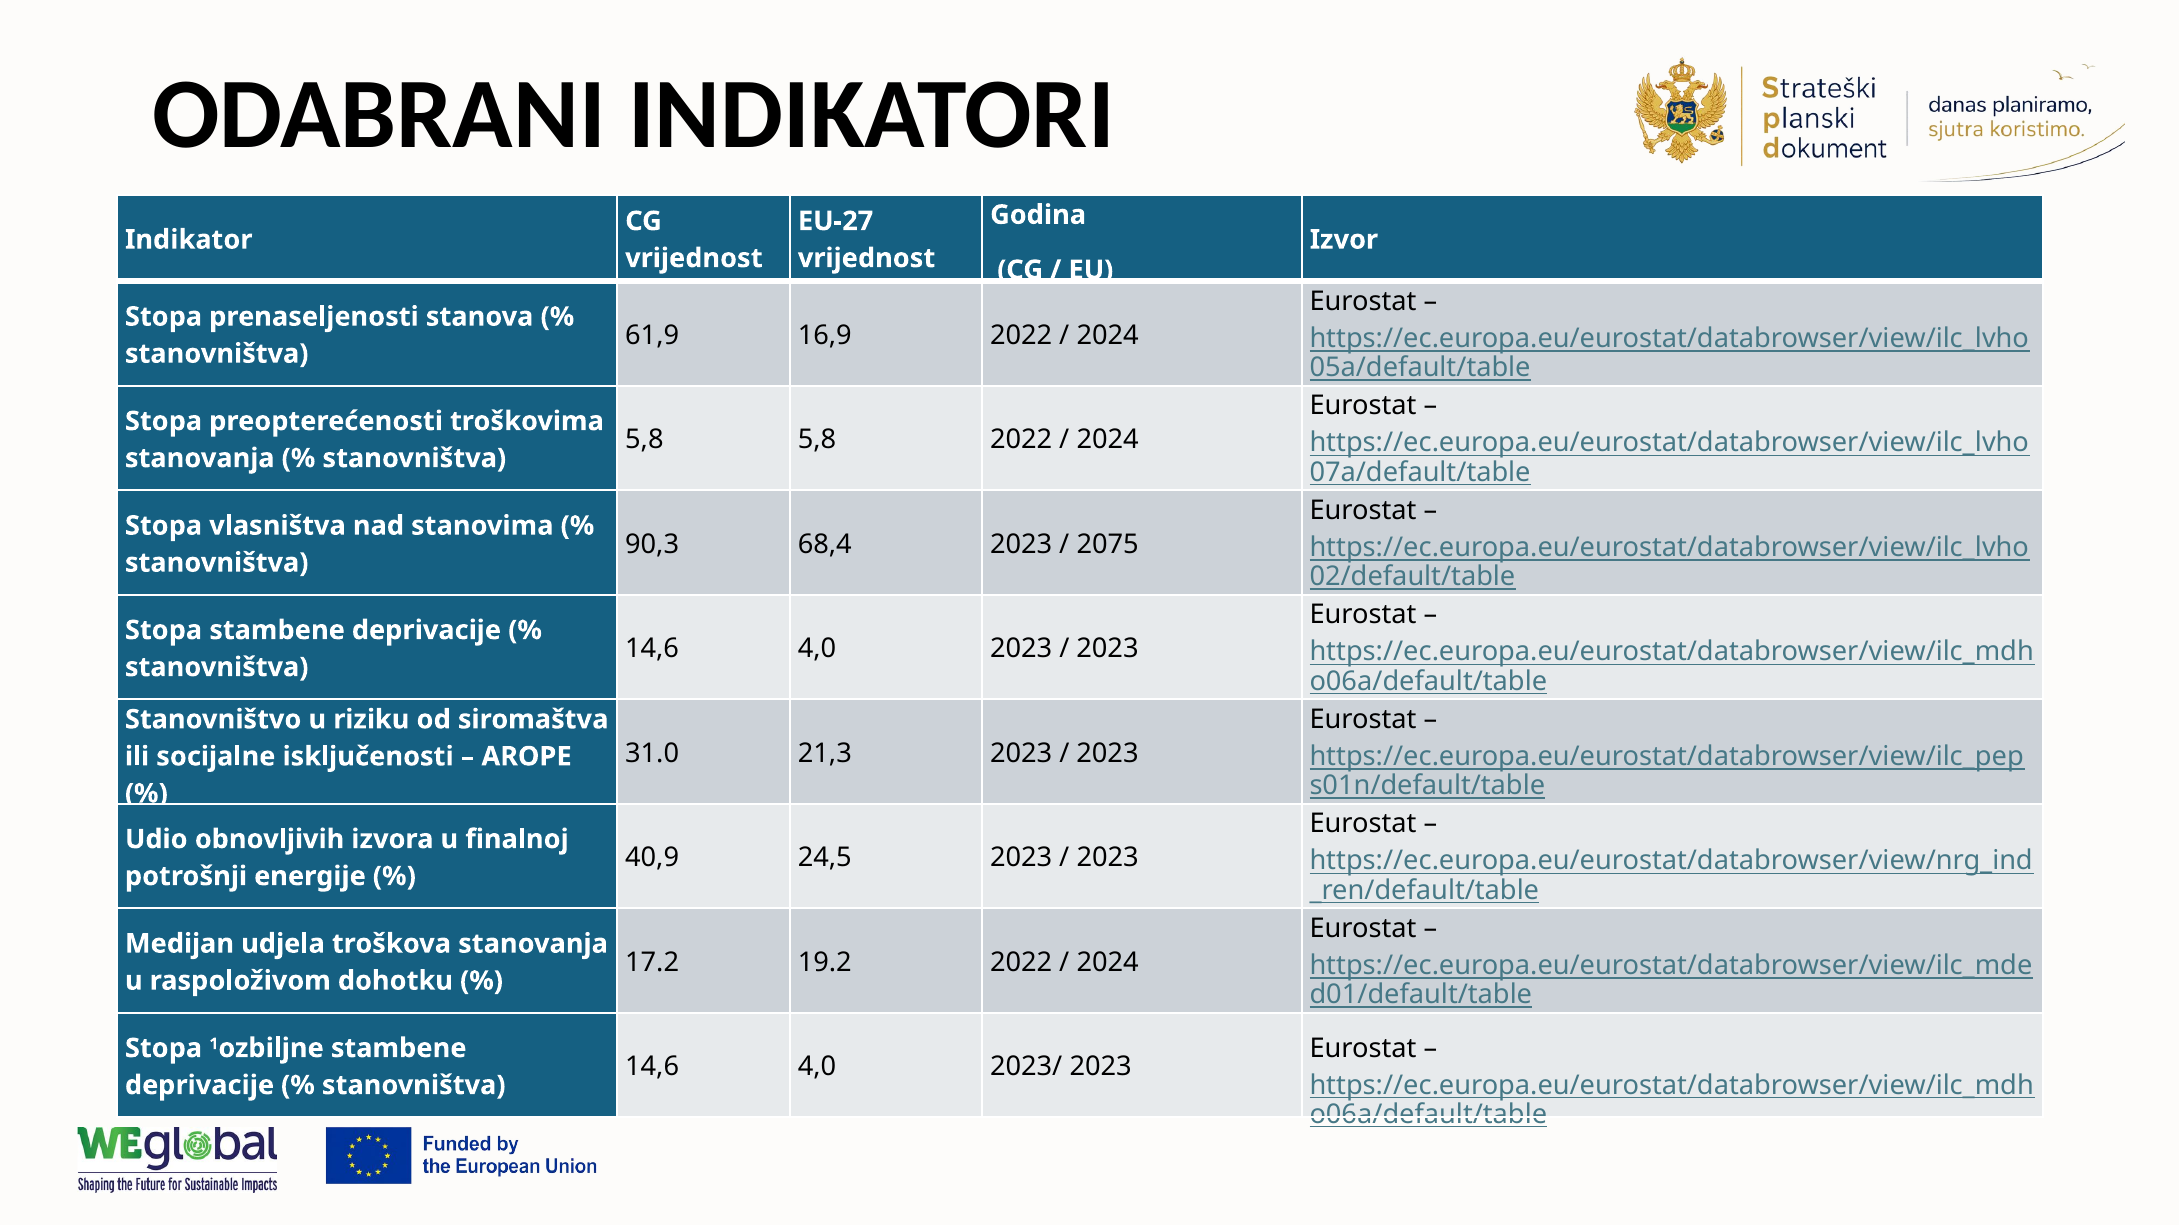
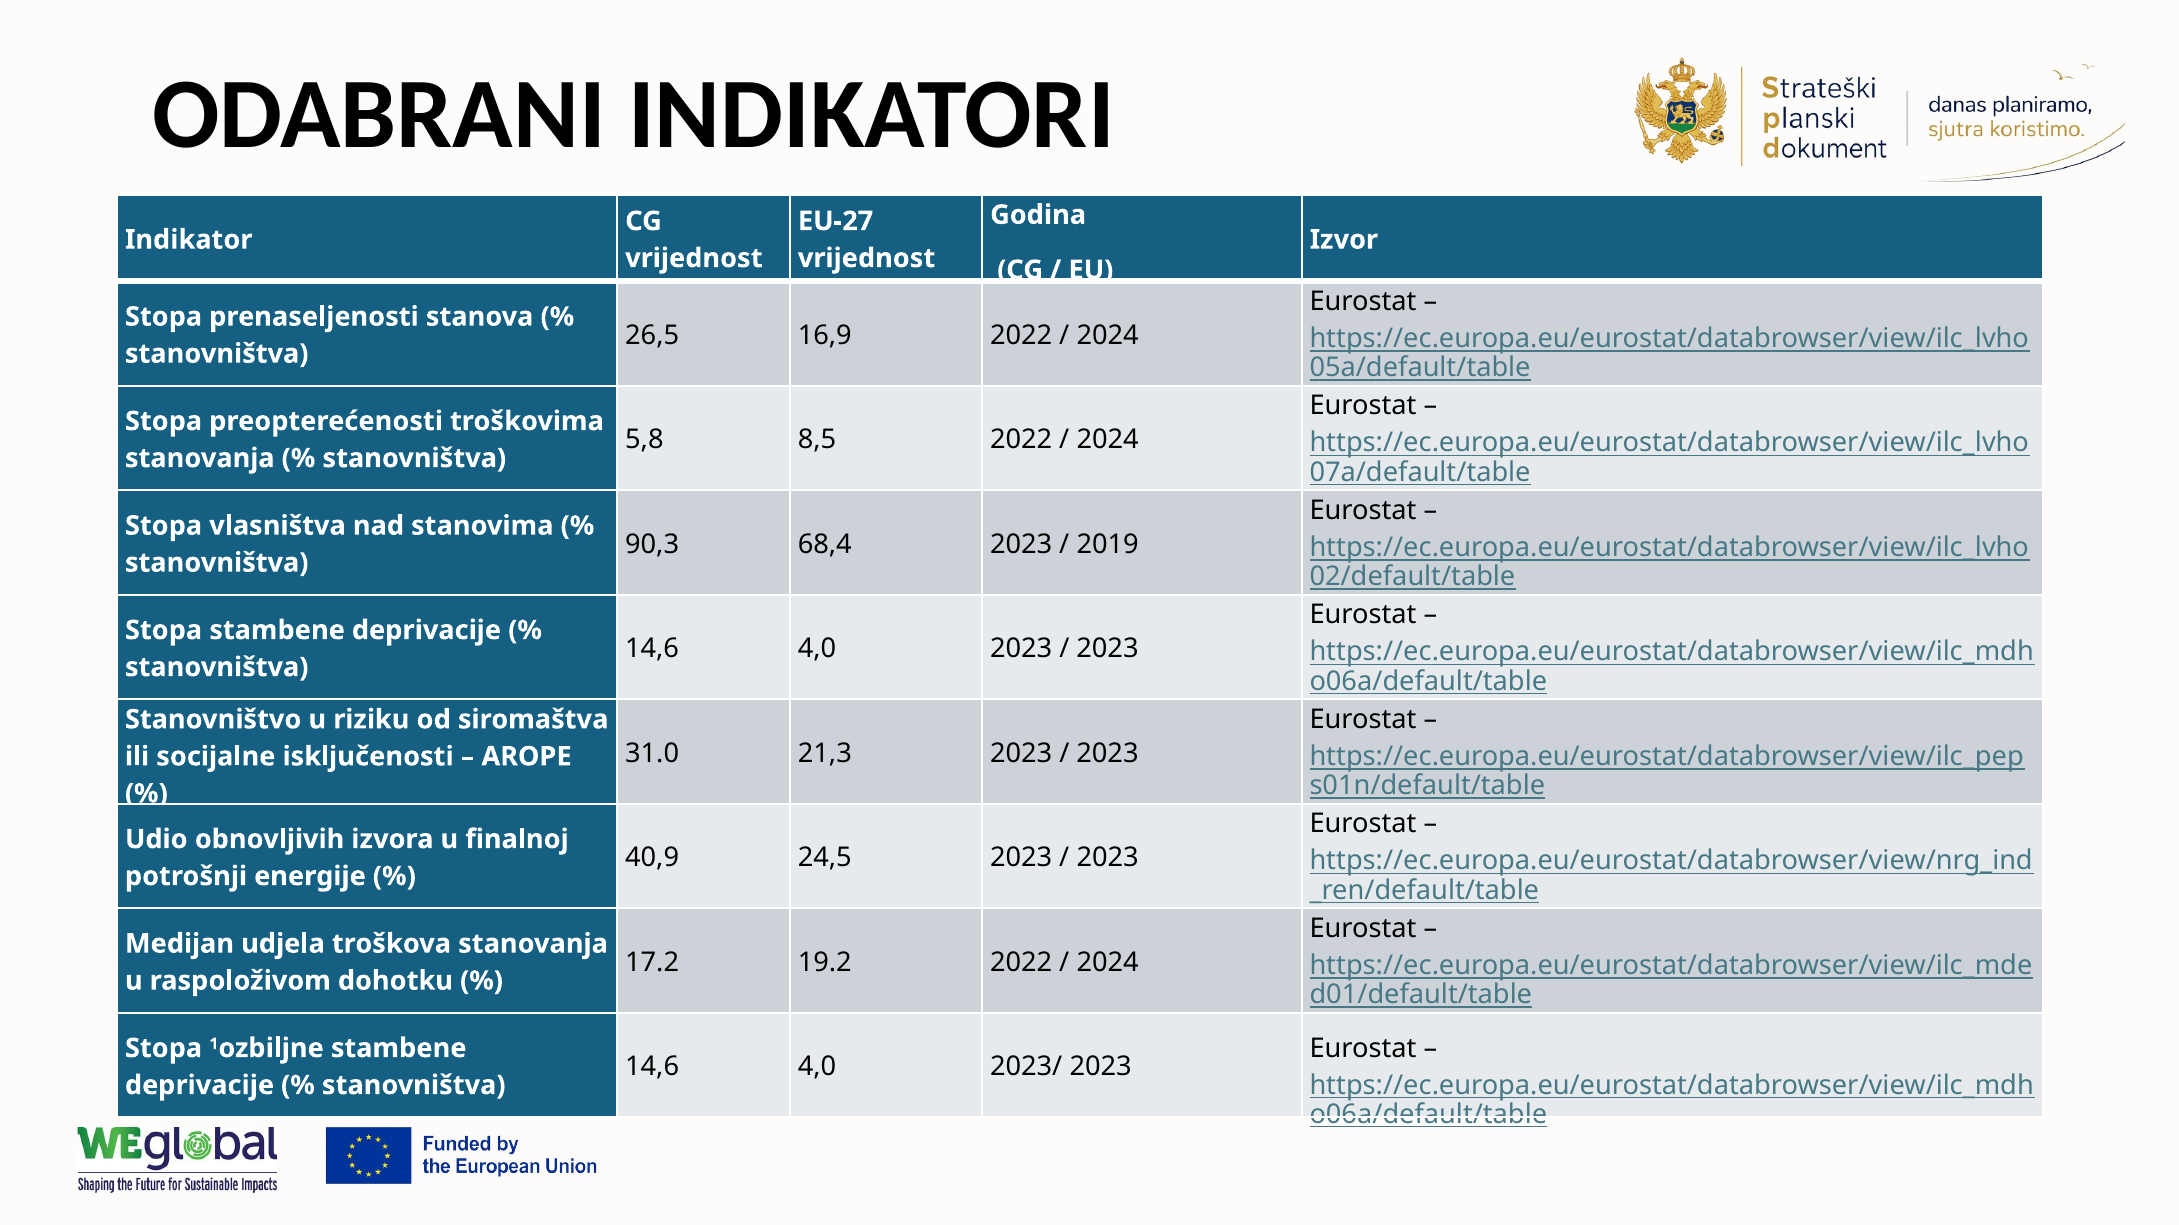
61,9: 61,9 -> 26,5
5,8 5,8: 5,8 -> 8,5
2075: 2075 -> 2019
